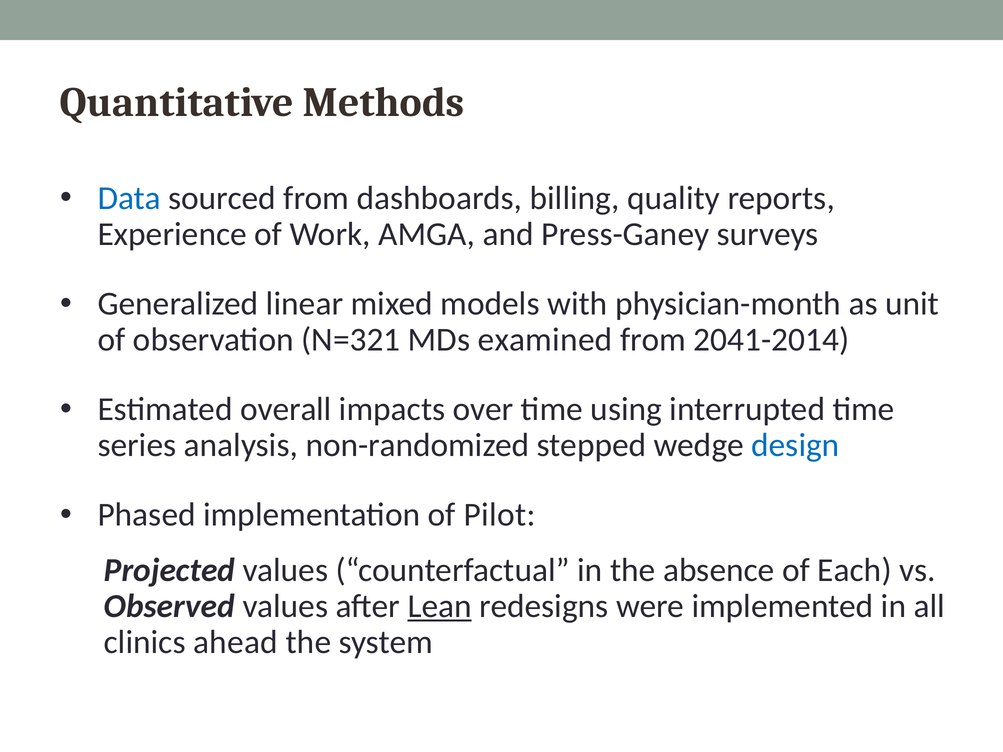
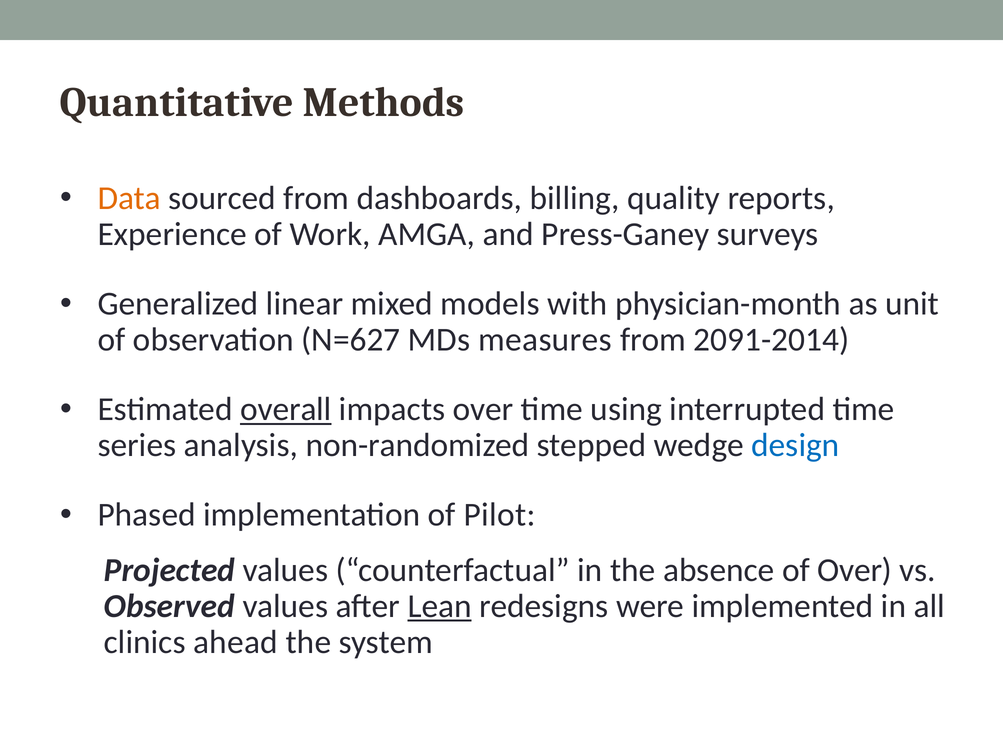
Data colour: blue -> orange
N=321: N=321 -> N=627
examined: examined -> measures
2041-2014: 2041-2014 -> 2091-2014
overall underline: none -> present
of Each: Each -> Over
